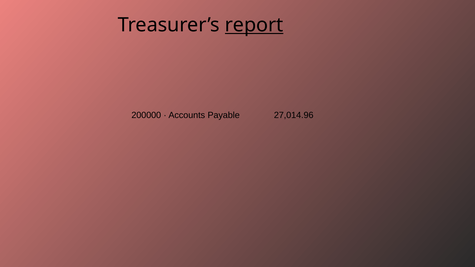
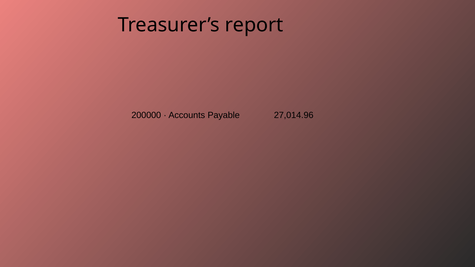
report underline: present -> none
